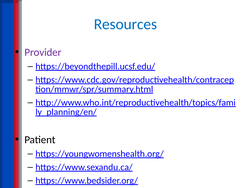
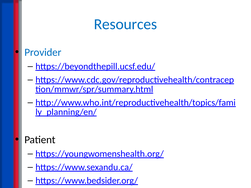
Provider colour: purple -> blue
